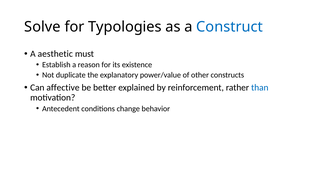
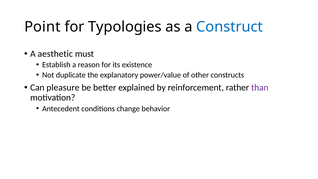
Solve: Solve -> Point
affective: affective -> pleasure
than colour: blue -> purple
